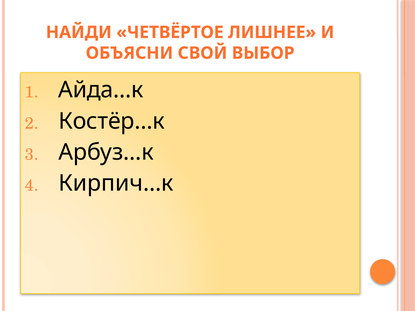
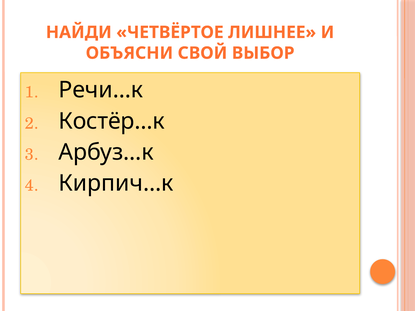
Айда…к: Айда…к -> Речи…к
